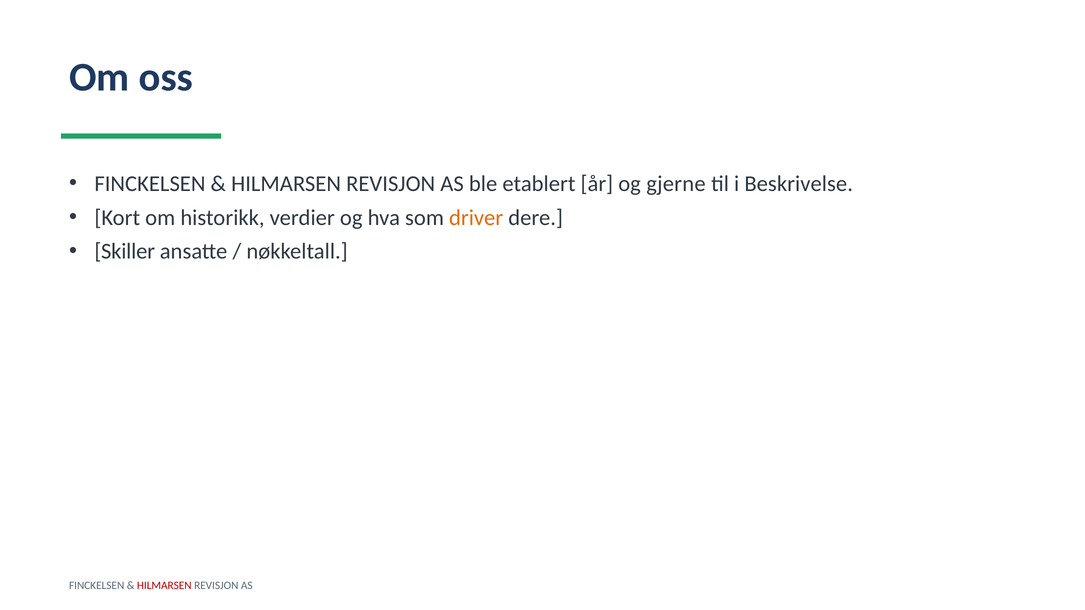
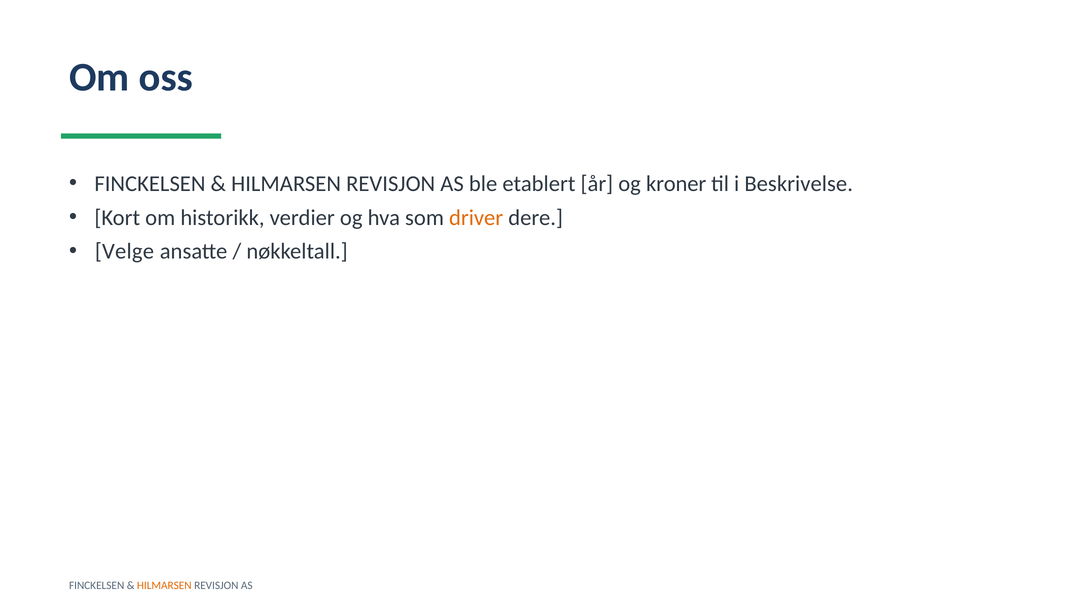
gjerne: gjerne -> kroner
Skiller: Skiller -> Velge
HILMARSEN at (164, 586) colour: red -> orange
